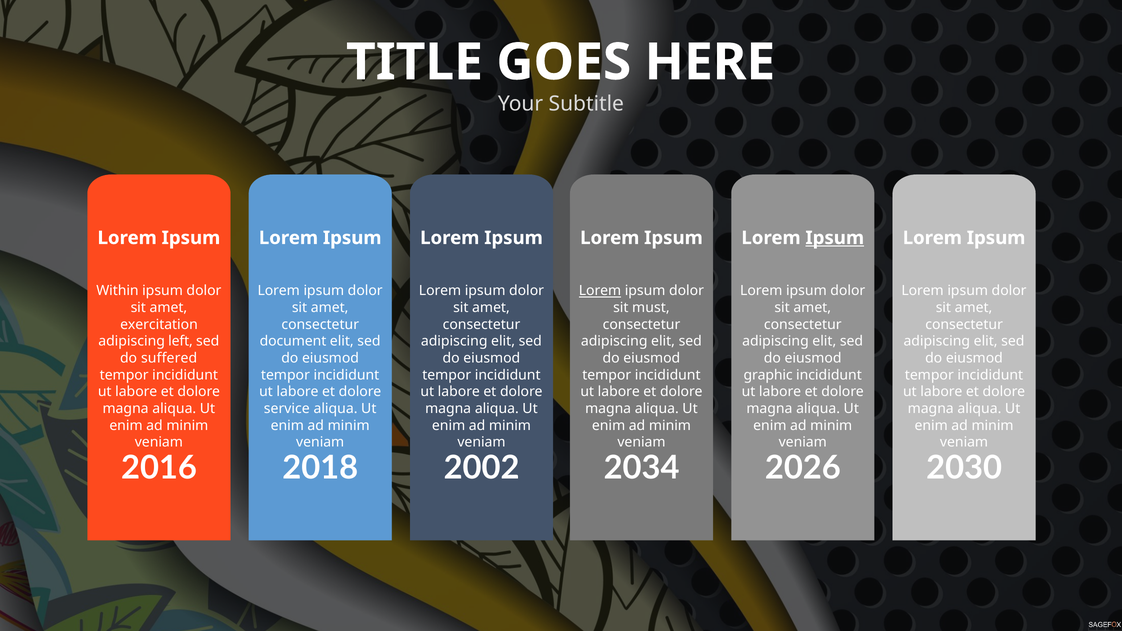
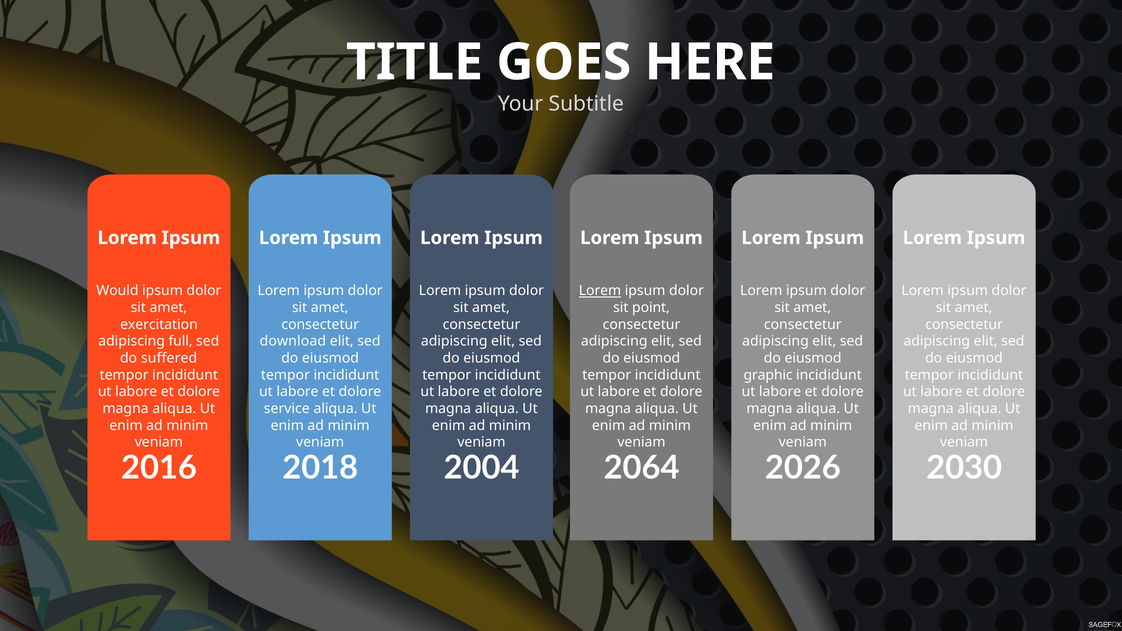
Ipsum at (835, 238) underline: present -> none
Within: Within -> Would
must: must -> point
left: left -> full
document: document -> download
2002: 2002 -> 2004
2034: 2034 -> 2064
